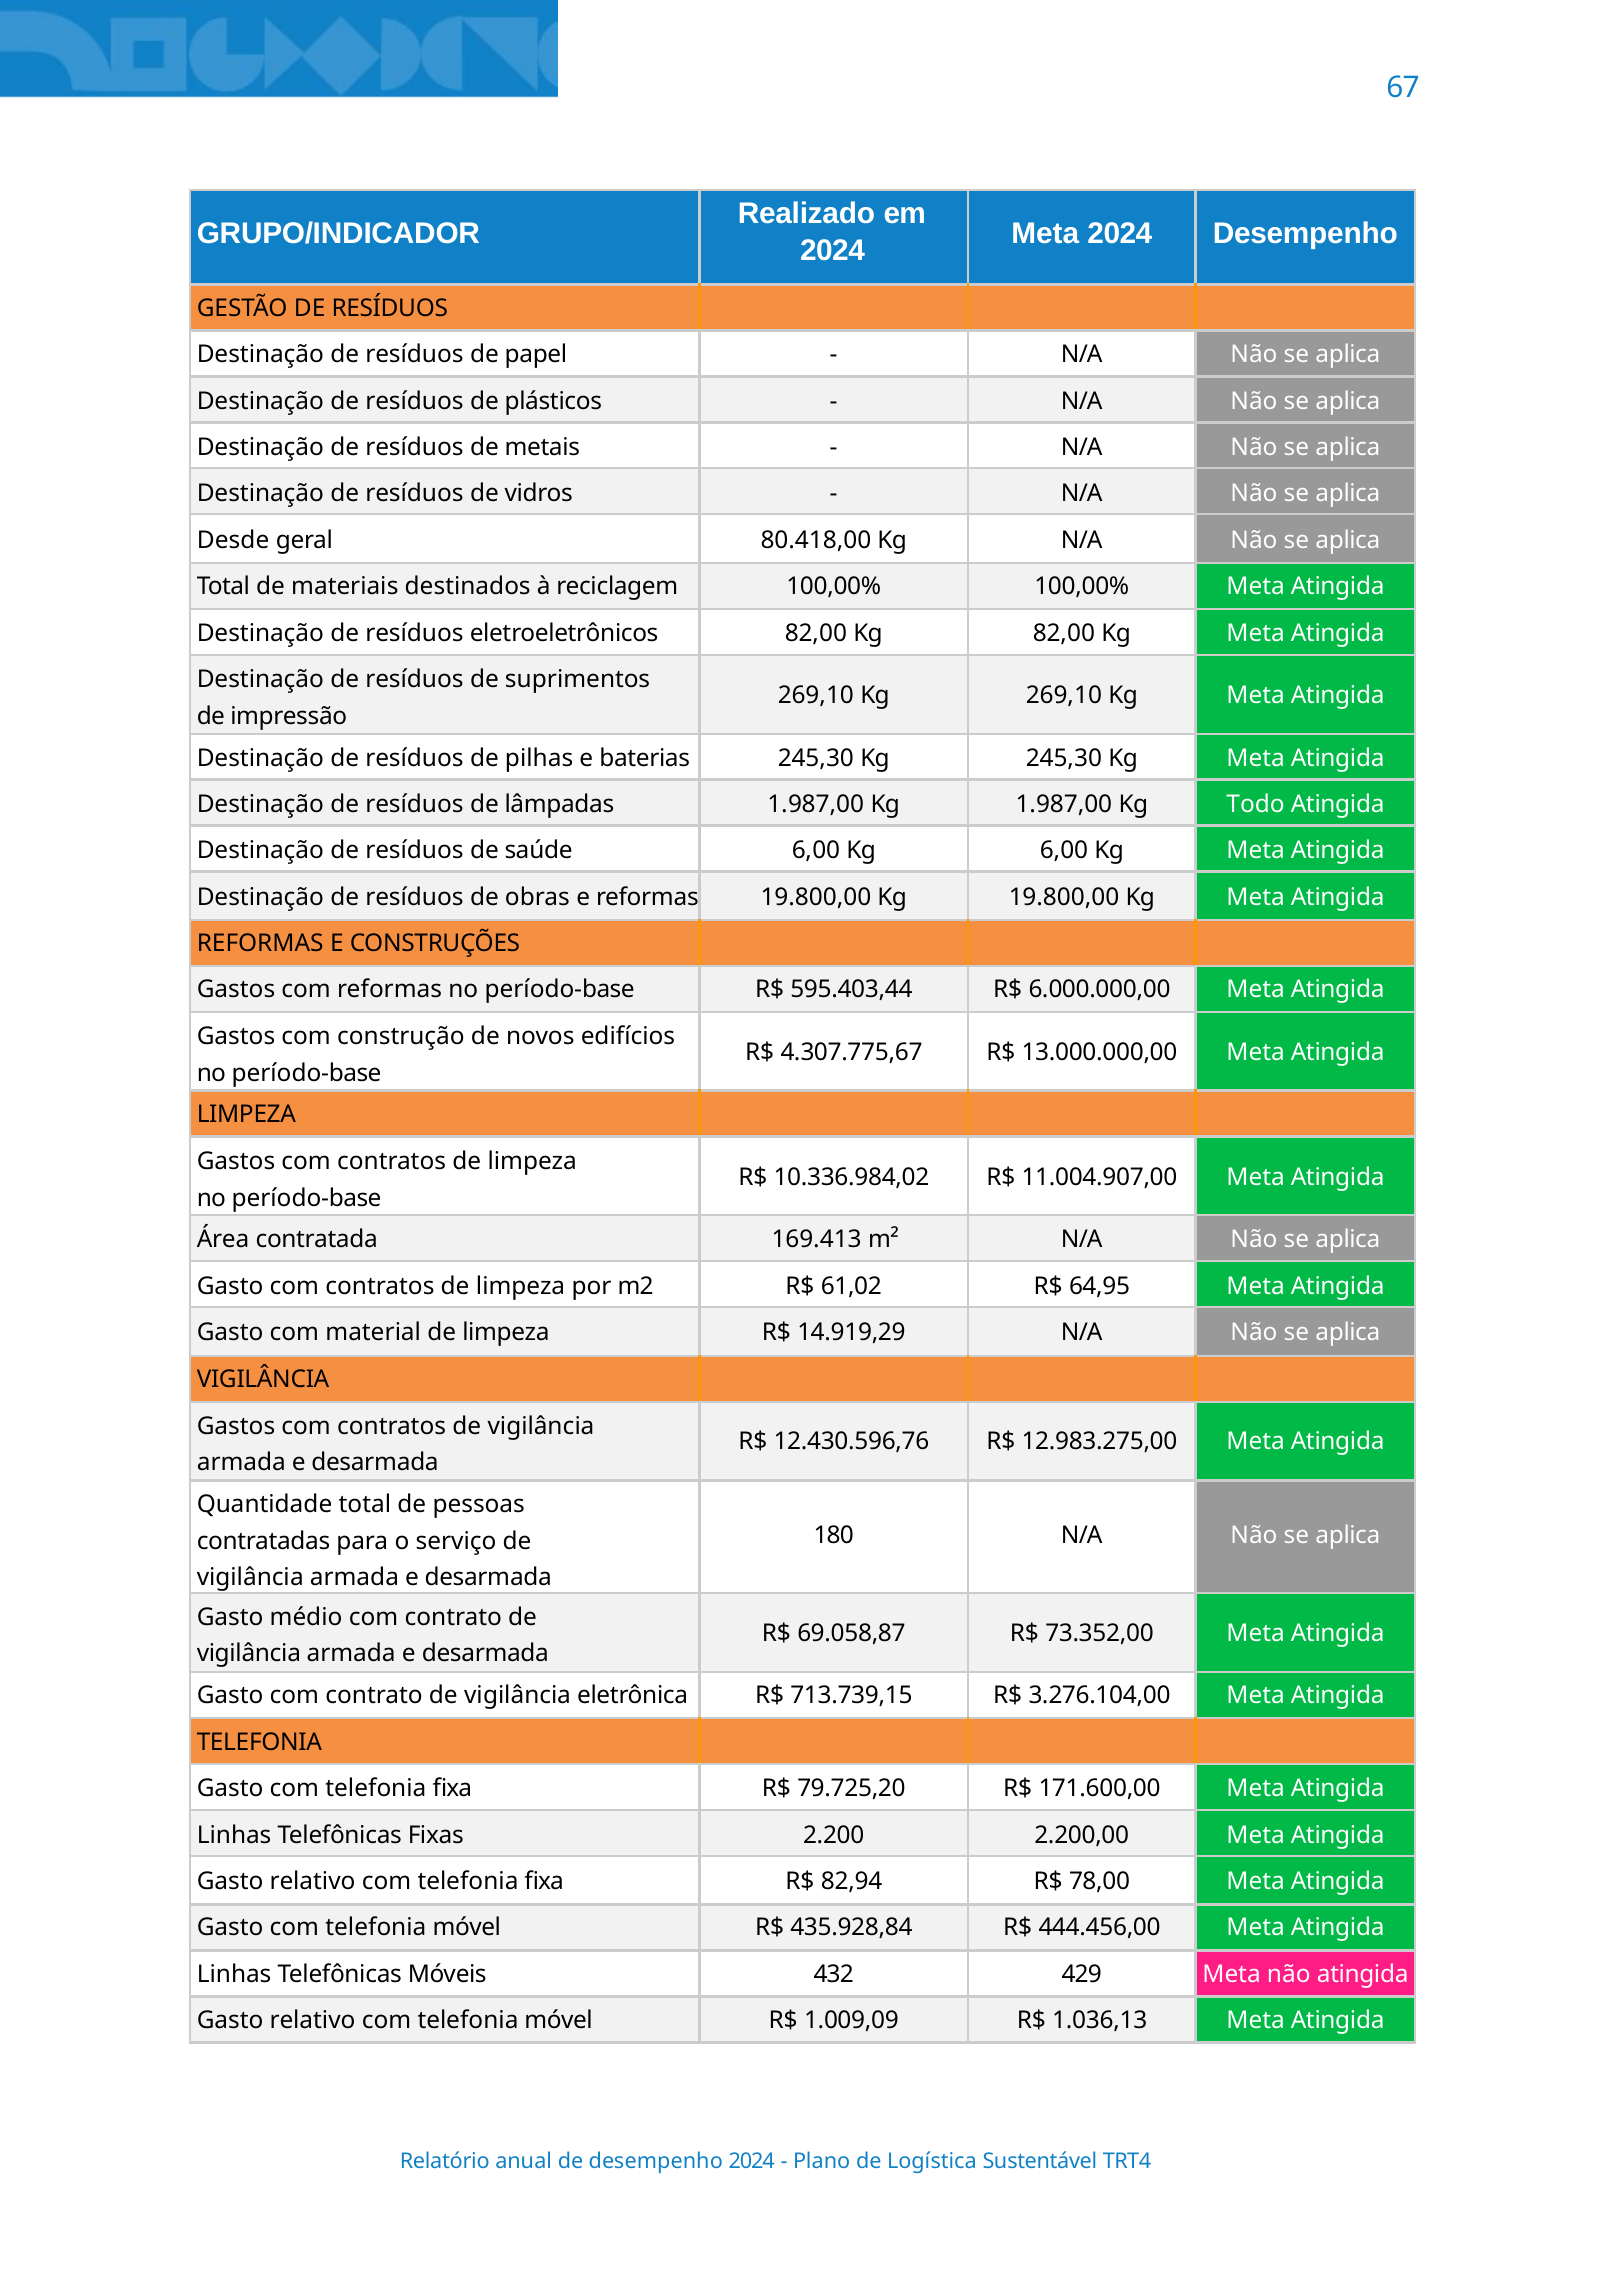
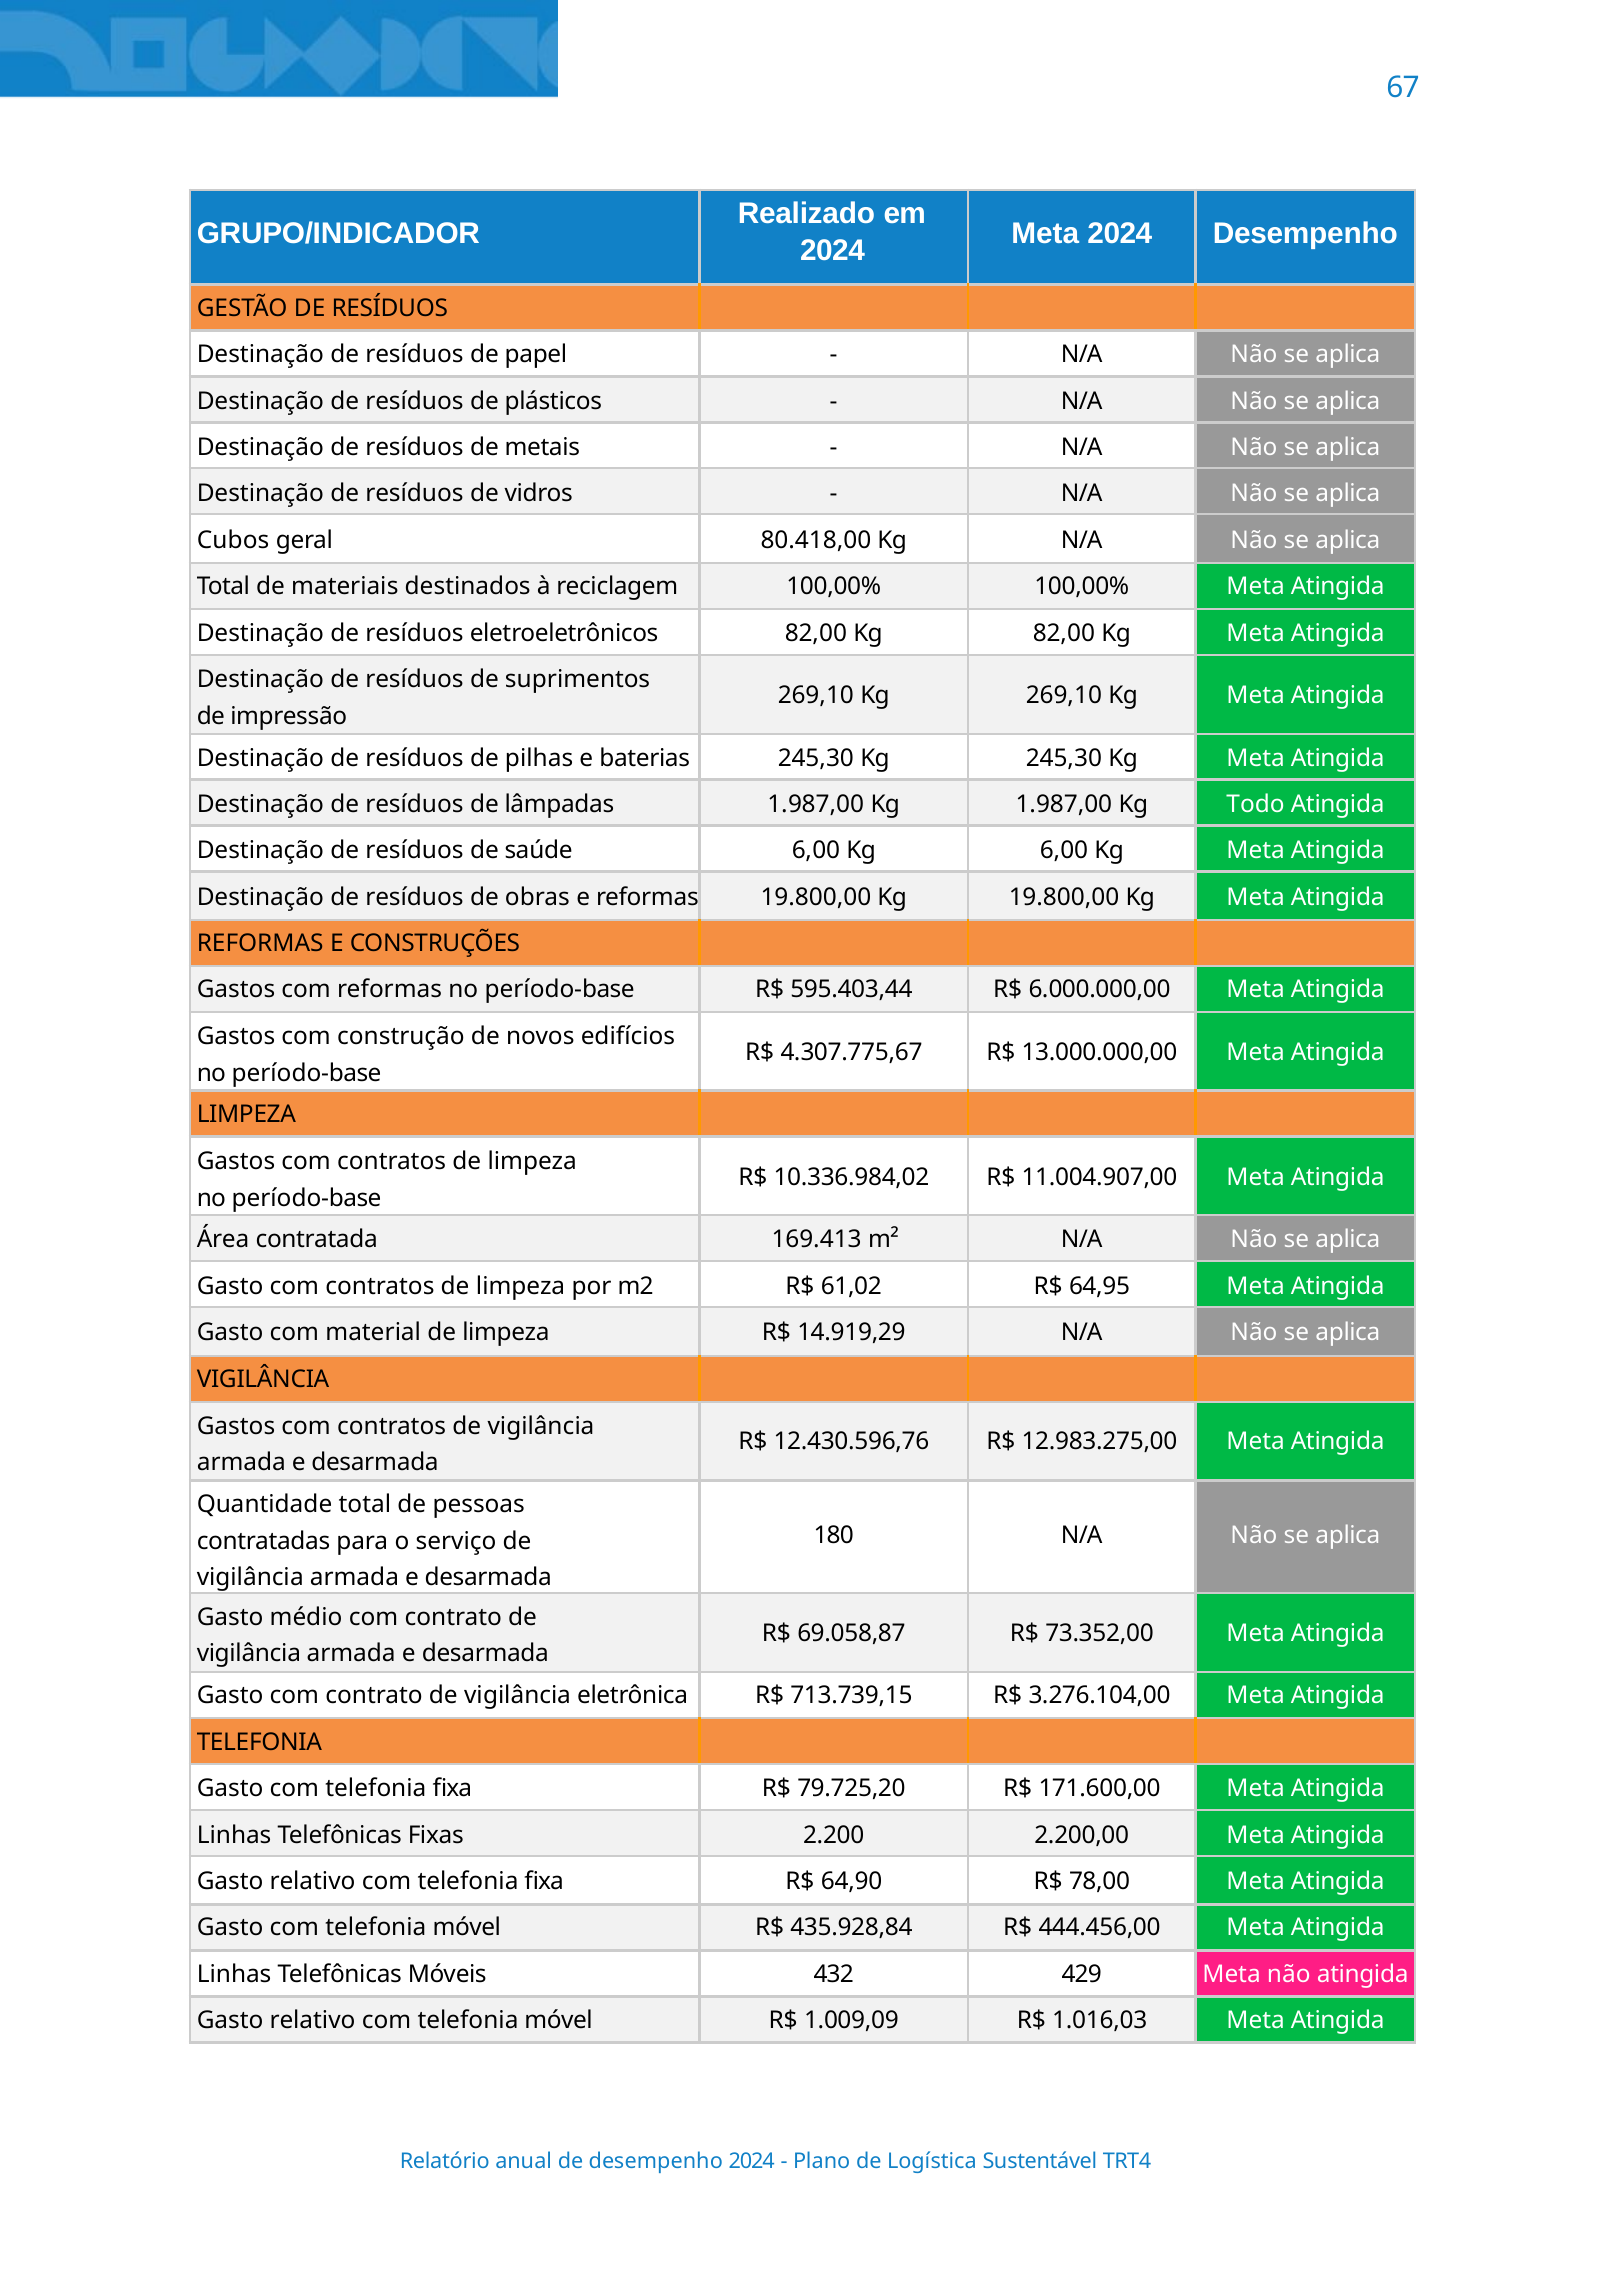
Desde: Desde -> Cubos
82,94: 82,94 -> 64,90
1.036,13: 1.036,13 -> 1.016,03
